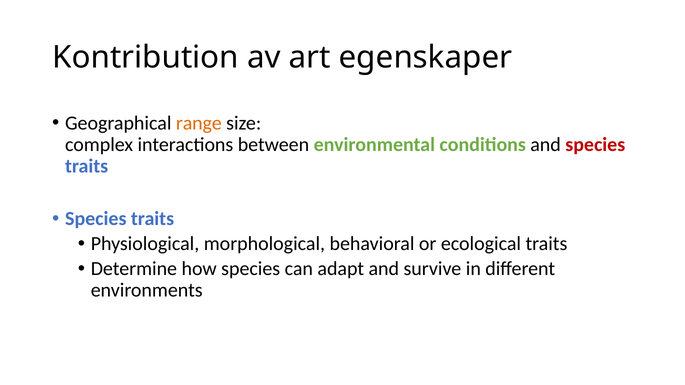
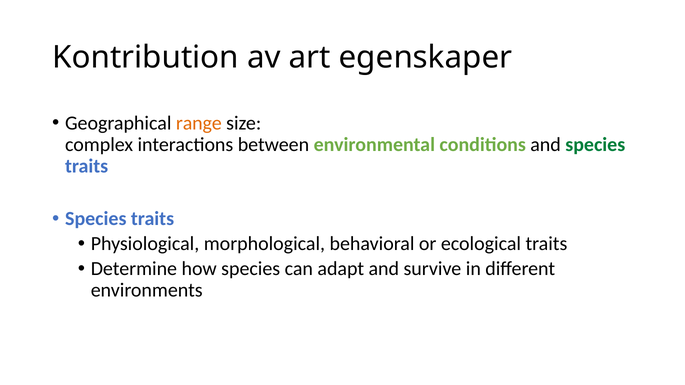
species at (595, 145) colour: red -> green
